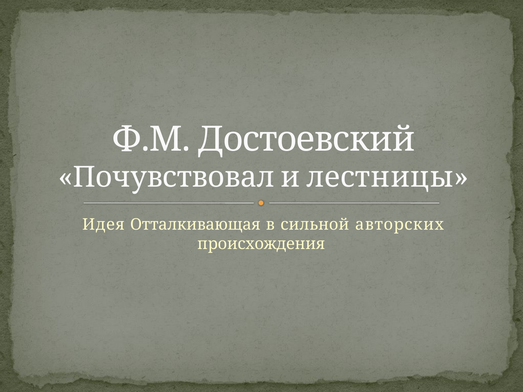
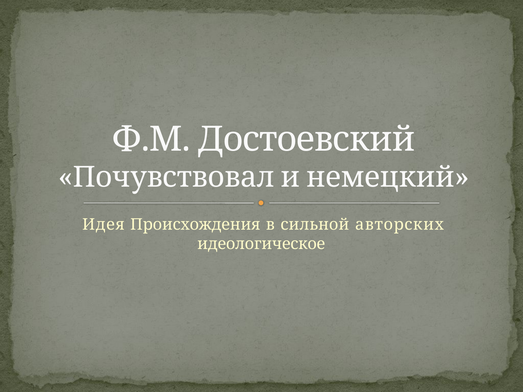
лестницы: лестницы -> немецкий
Отталкивающая: Отталкивающая -> Происхождения
происхождения: происхождения -> идеологическое
